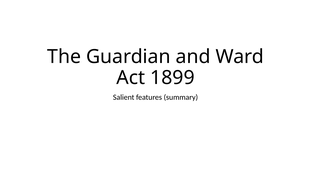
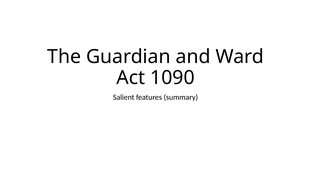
1899: 1899 -> 1090
